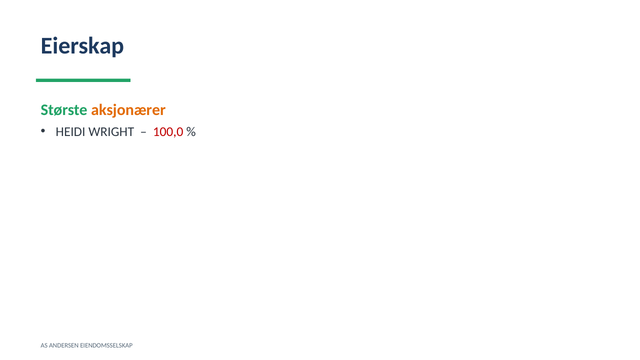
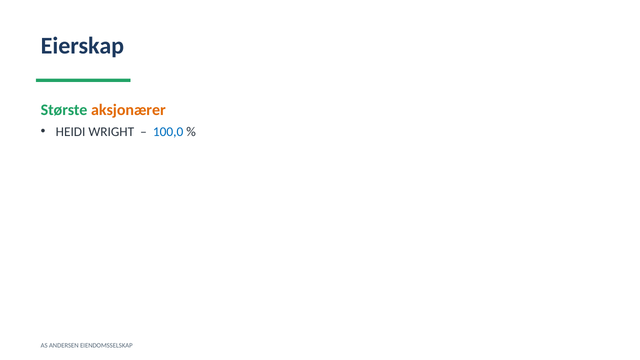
100,0 colour: red -> blue
